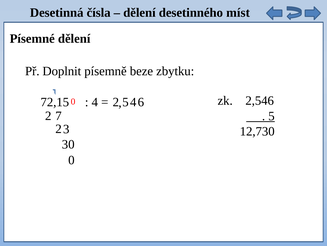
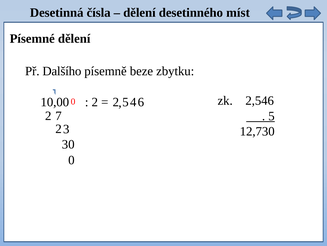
Doplnit: Doplnit -> Dalšího
72,15: 72,15 -> 10,00
4 at (95, 102): 4 -> 2
